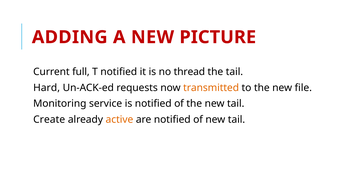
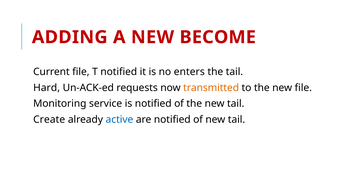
PICTURE: PICTURE -> BECOME
Current full: full -> file
thread: thread -> enters
active colour: orange -> blue
